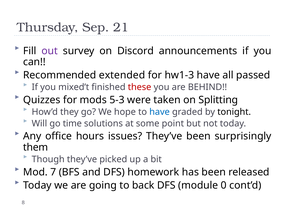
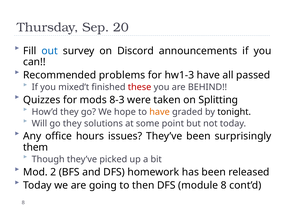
21: 21 -> 20
out colour: purple -> blue
extended: extended -> problems
5-3: 5-3 -> 8-3
have at (160, 112) colour: blue -> orange
go time: time -> they
7: 7 -> 2
back: back -> then
module 0: 0 -> 8
